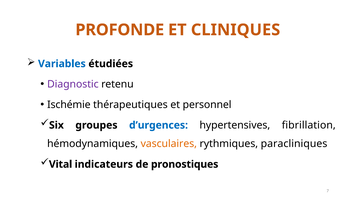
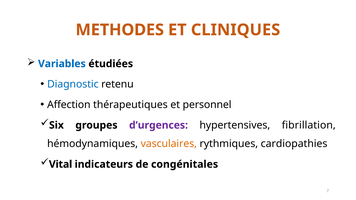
PROFONDE: PROFONDE -> METHODES
Diagnostic colour: purple -> blue
Ischémie: Ischémie -> Affection
d’urgences colour: blue -> purple
paracliniques: paracliniques -> cardiopathies
pronostiques: pronostiques -> congénitales
